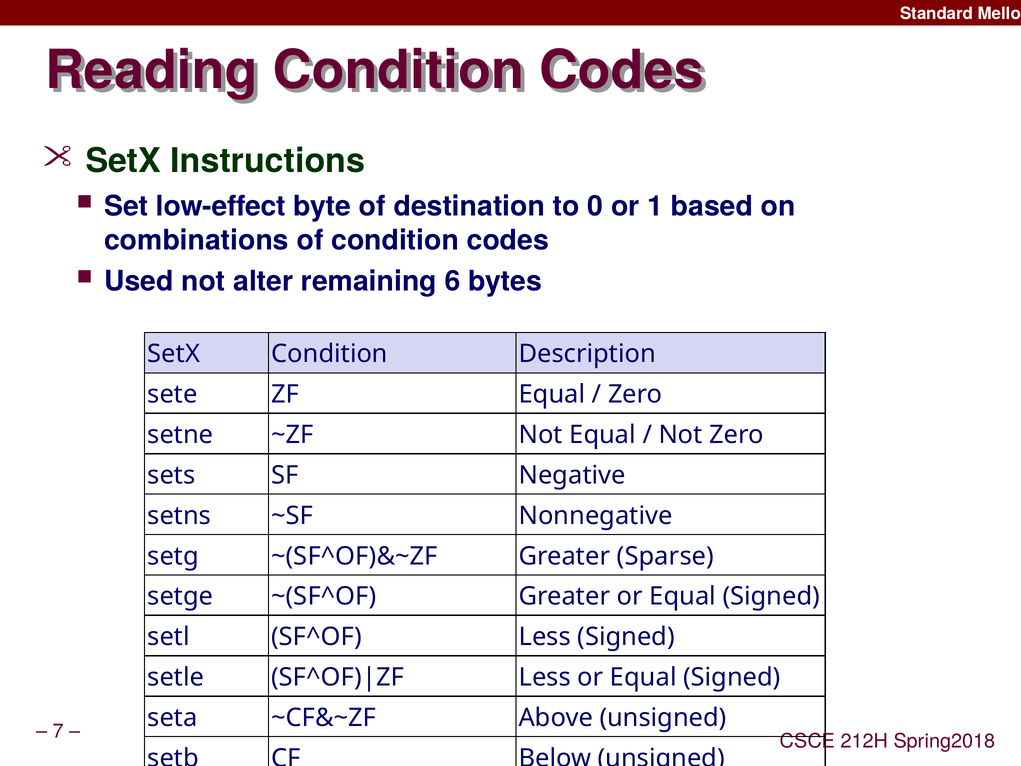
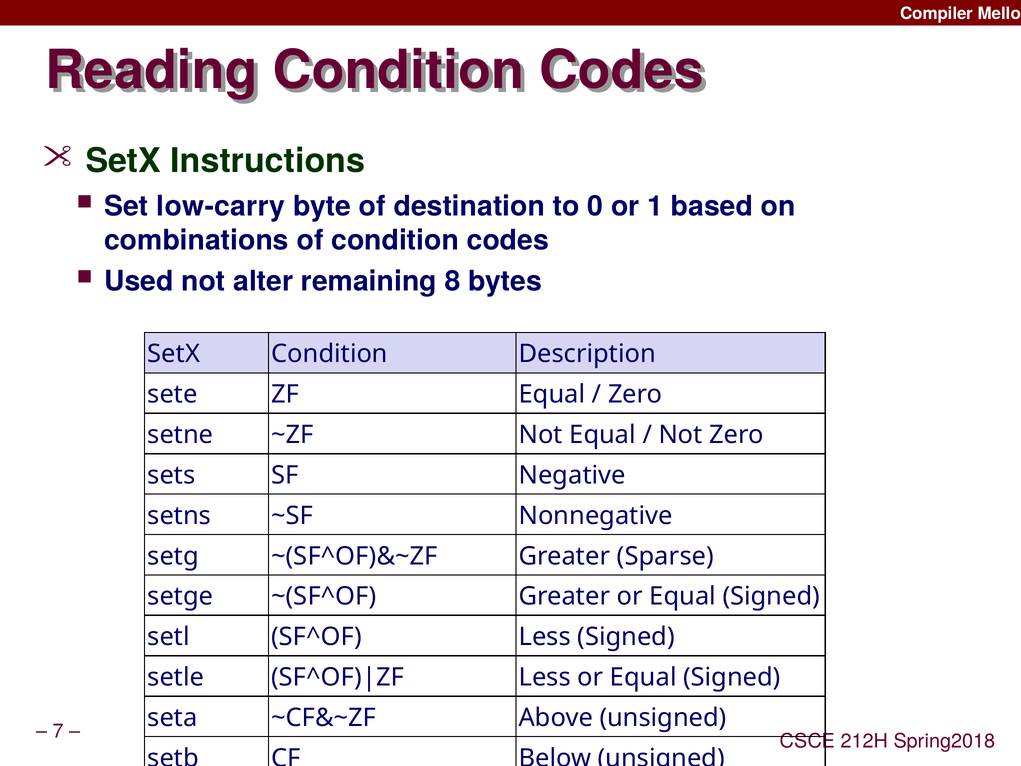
Standard: Standard -> Compiler
low-effect: low-effect -> low-carry
6: 6 -> 8
